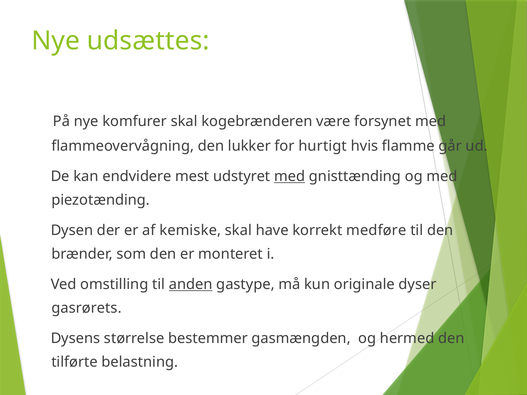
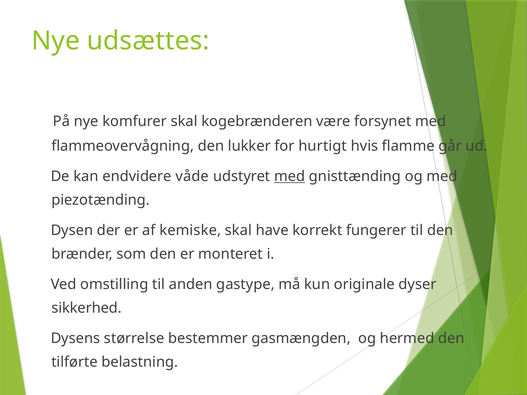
mest: mest -> våde
medføre: medføre -> fungerer
anden underline: present -> none
gasrørets: gasrørets -> sikkerhed
